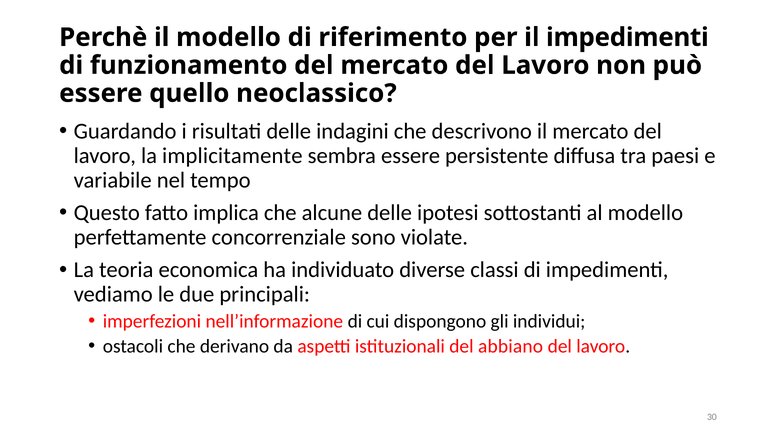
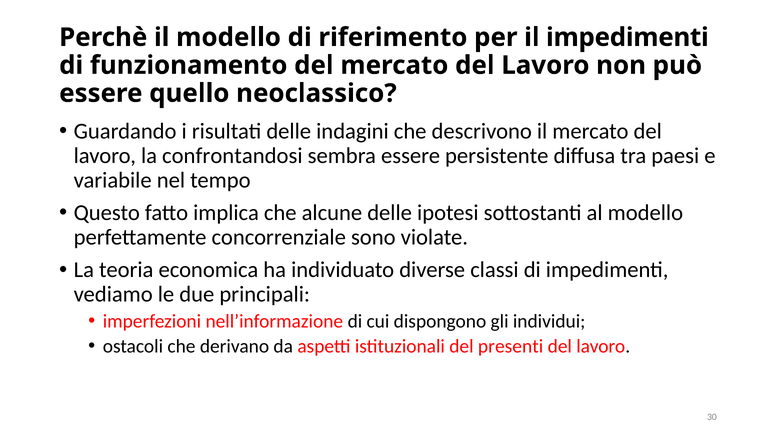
implicitamente: implicitamente -> confrontandosi
abbiano: abbiano -> presenti
